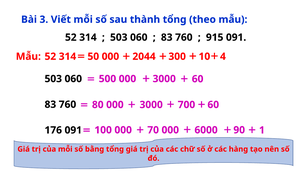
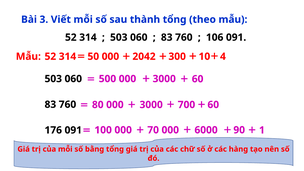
915: 915 -> 106
2044: 2044 -> 2042
